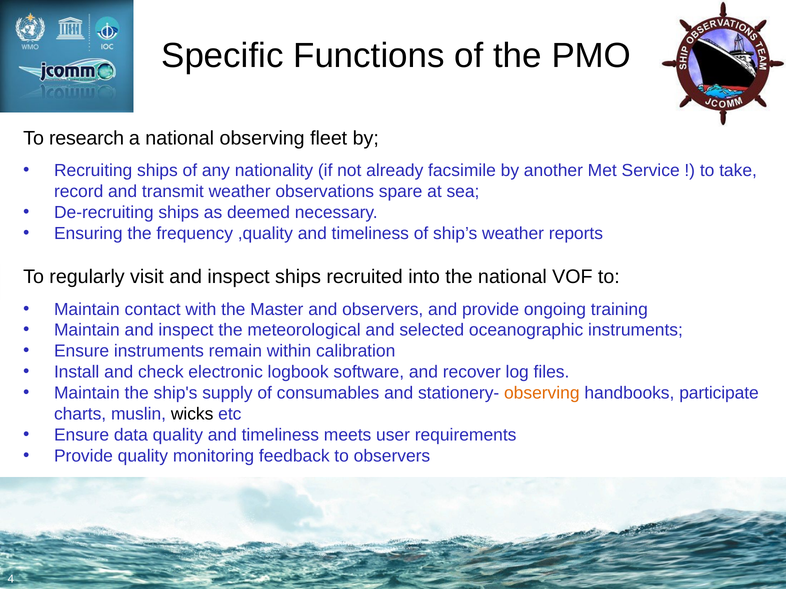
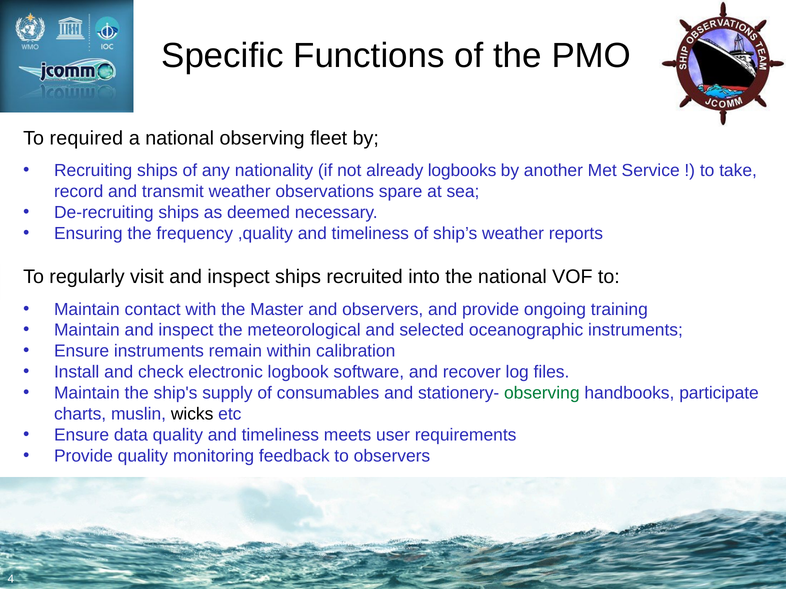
research: research -> required
facsimile: facsimile -> logbooks
observing at (542, 393) colour: orange -> green
